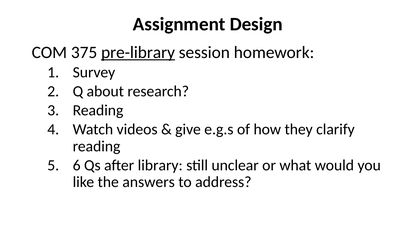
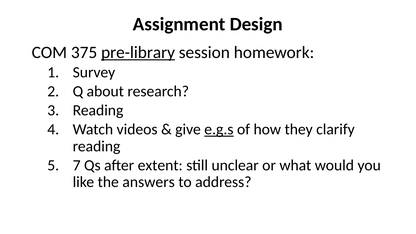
e.g.s underline: none -> present
6: 6 -> 7
library: library -> extent
